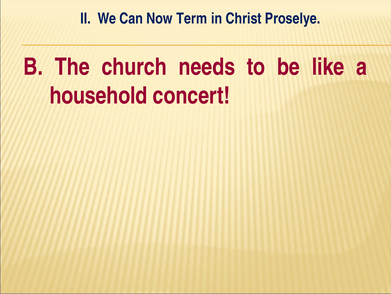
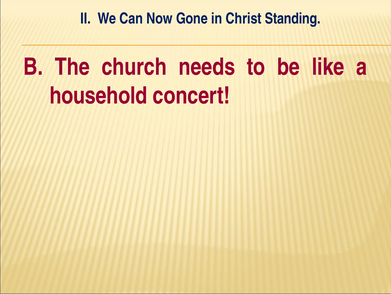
Term: Term -> Gone
Proselye: Proselye -> Standing
